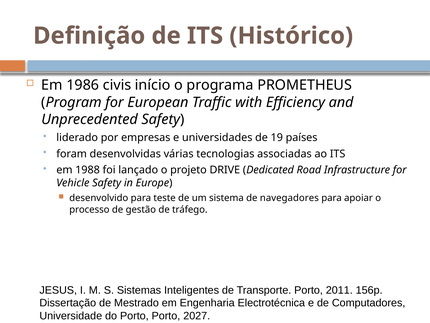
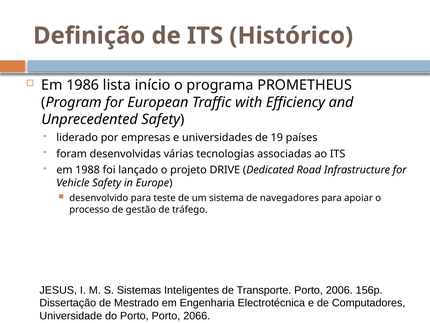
civis: civis -> lista
2011: 2011 -> 2006
2027: 2027 -> 2066
